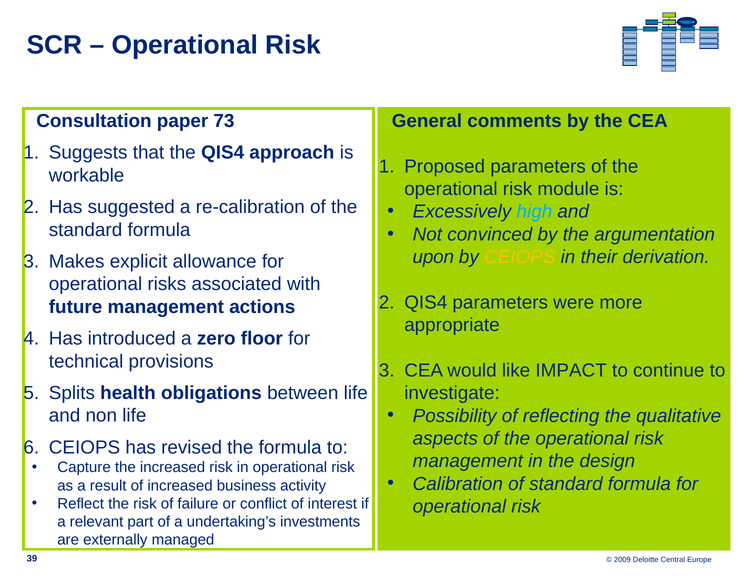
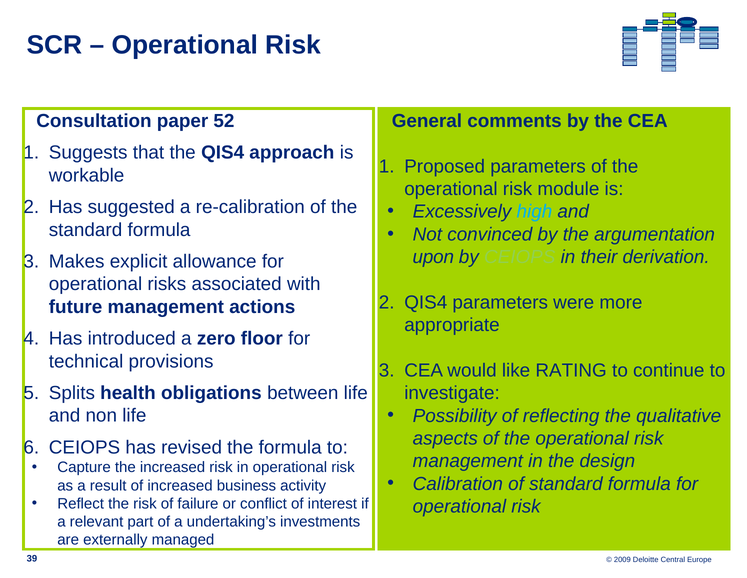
73: 73 -> 52
CEIOPS at (520, 257) colour: yellow -> light green
IMPACT: IMPACT -> RATING
